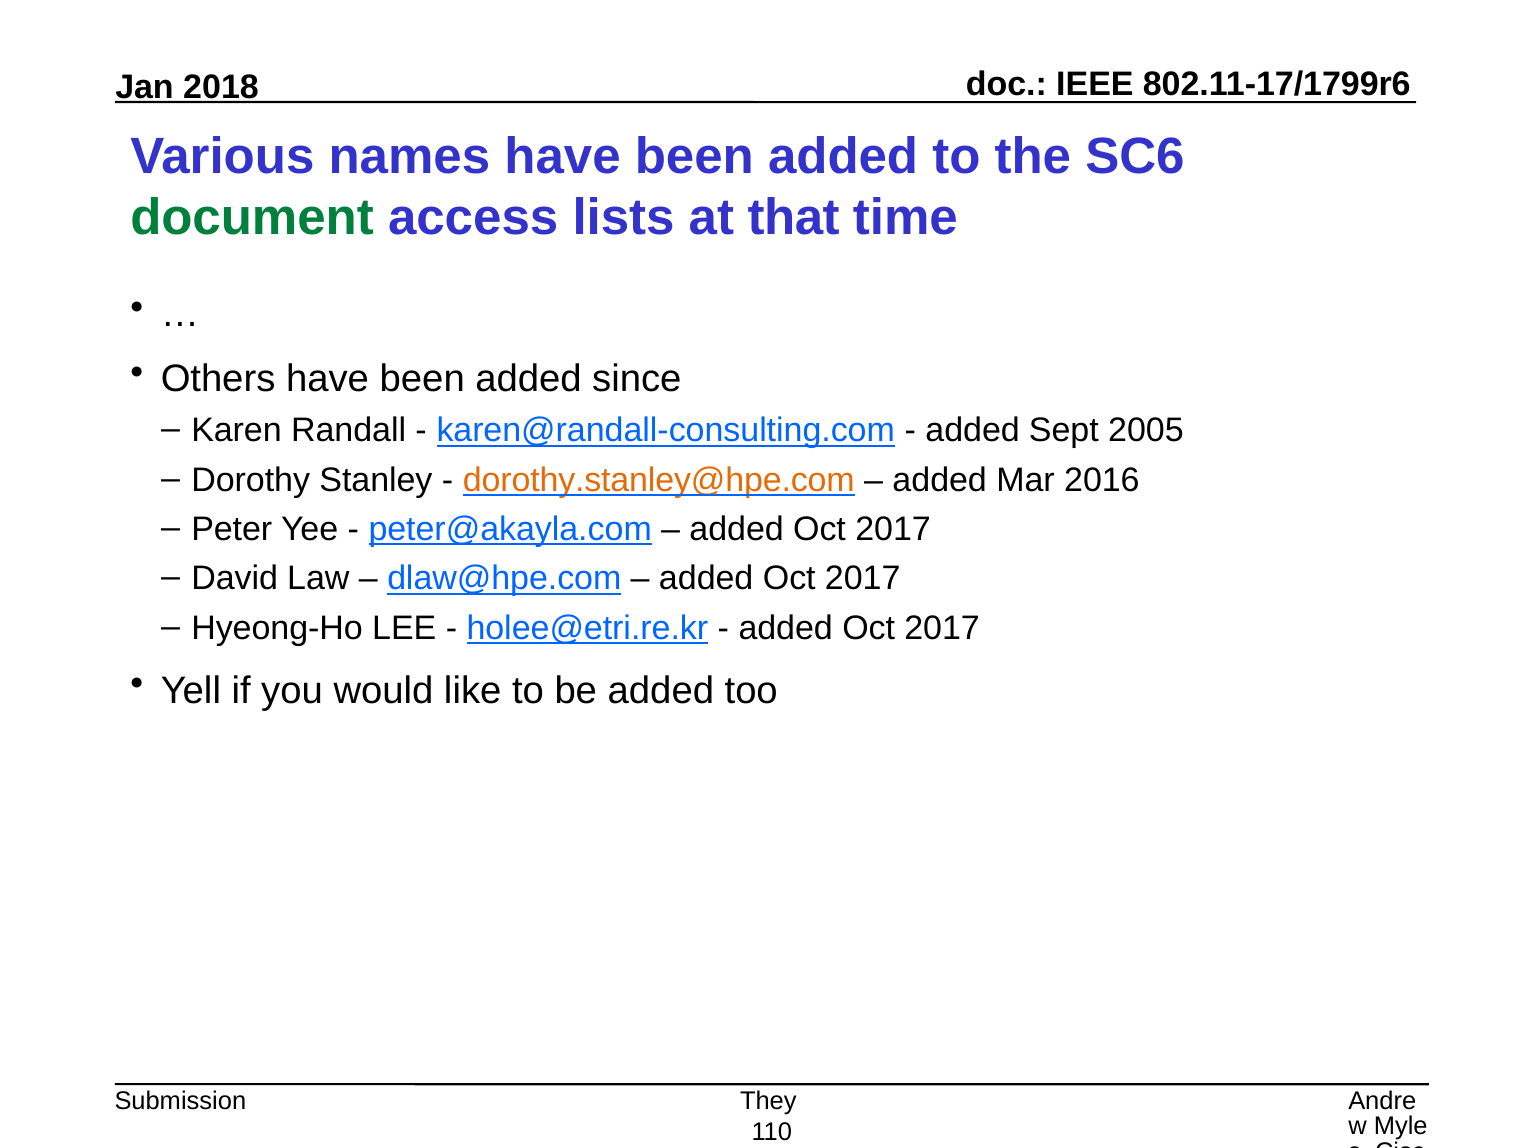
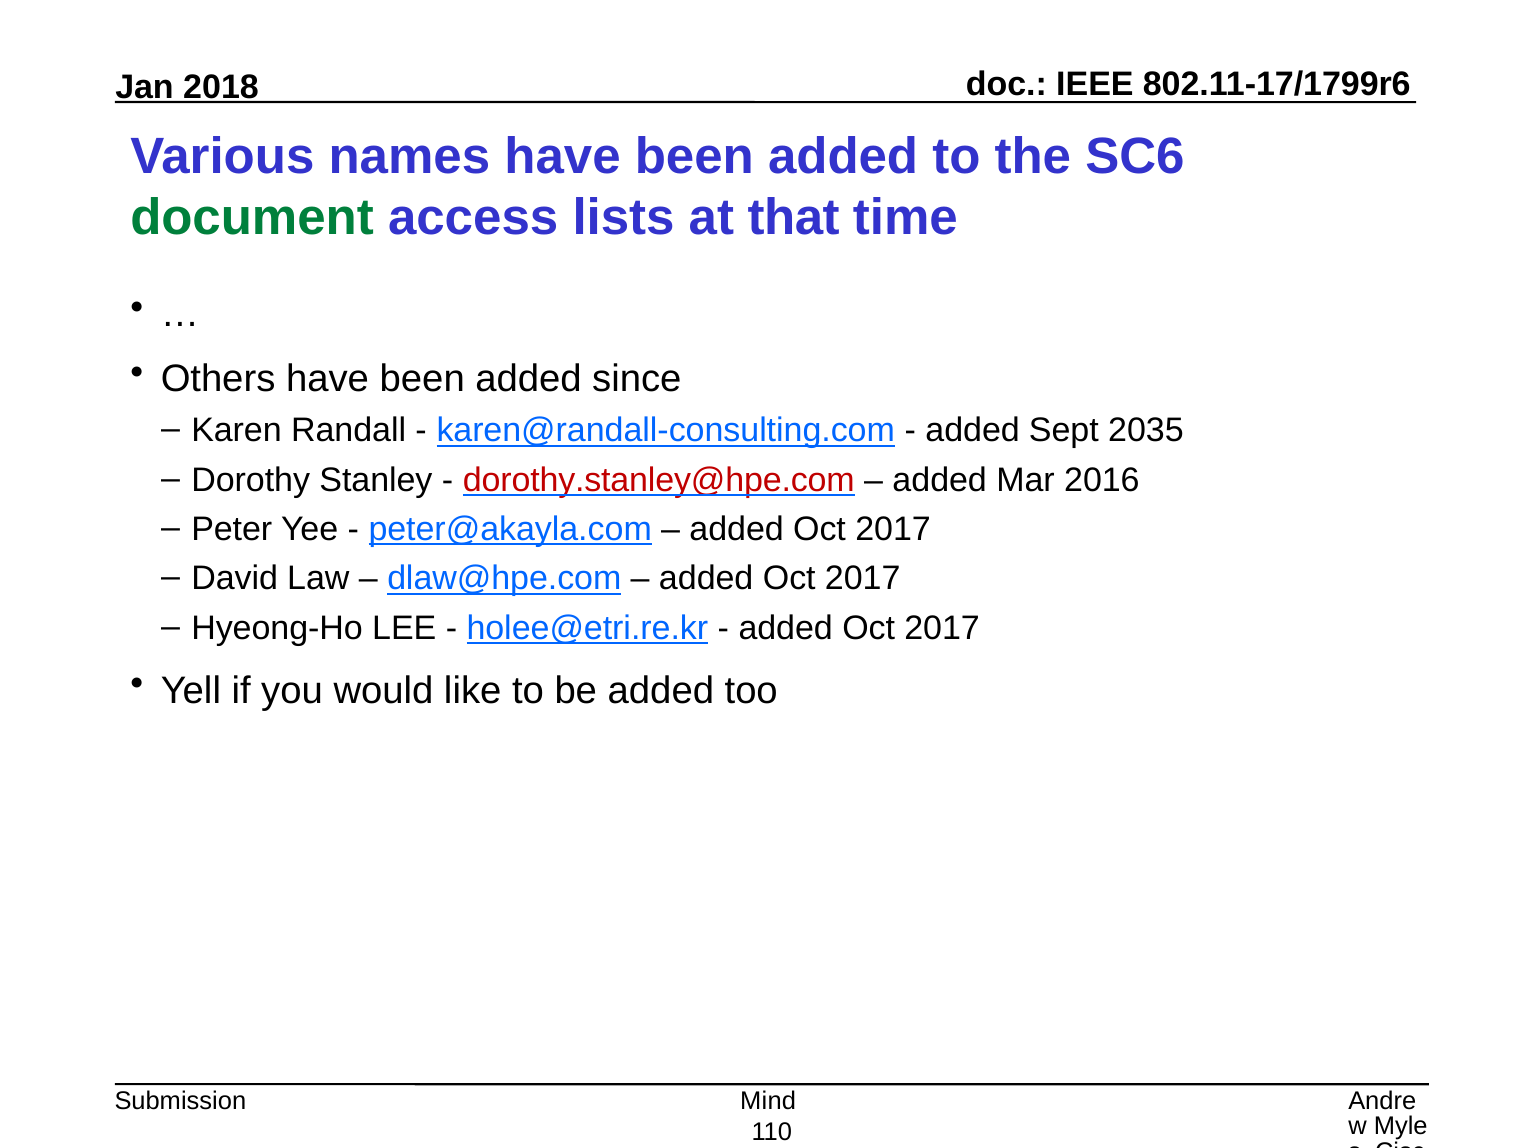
2005: 2005 -> 2035
dorothy.stanley@hpe.com colour: orange -> red
They: They -> Mind
